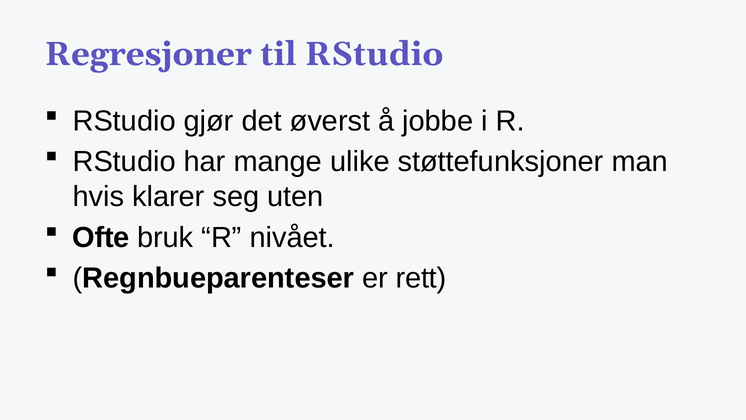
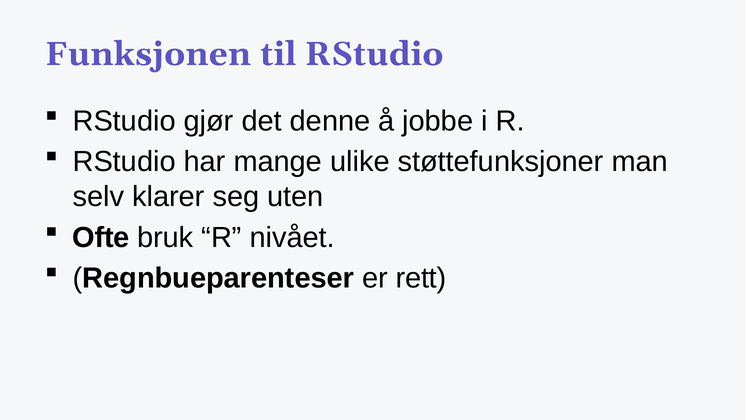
Regresjoner: Regresjoner -> Funksjonen
øverst: øverst -> denne
hvis: hvis -> selv
